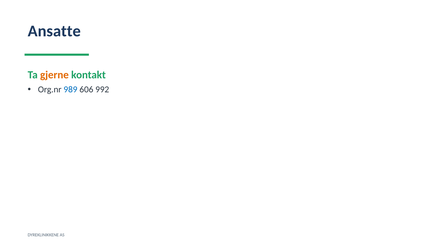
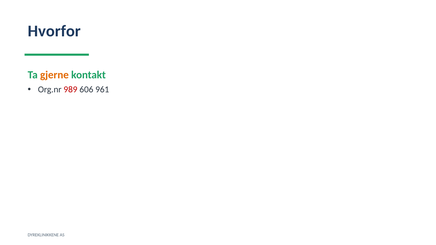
Ansatte: Ansatte -> Hvorfor
989 colour: blue -> red
992: 992 -> 961
